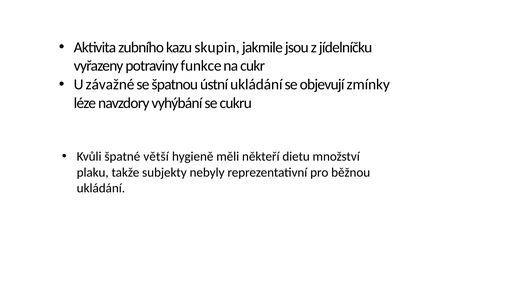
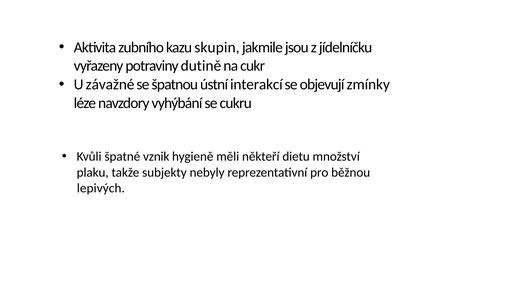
funkce: funkce -> dutině
ústní ukládání: ukládání -> interakcí
větší: větší -> vznik
ukládání at (101, 188): ukládání -> lepivých
